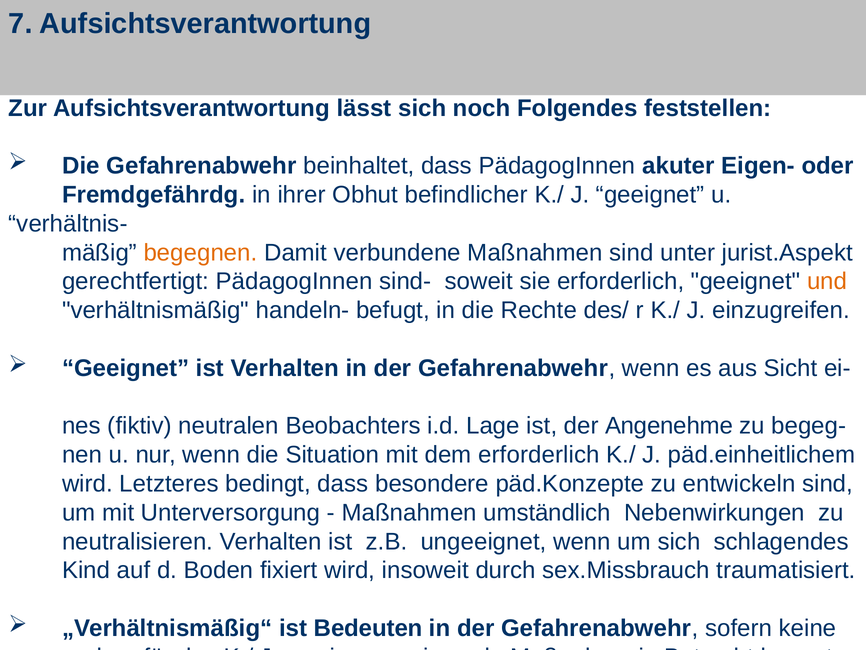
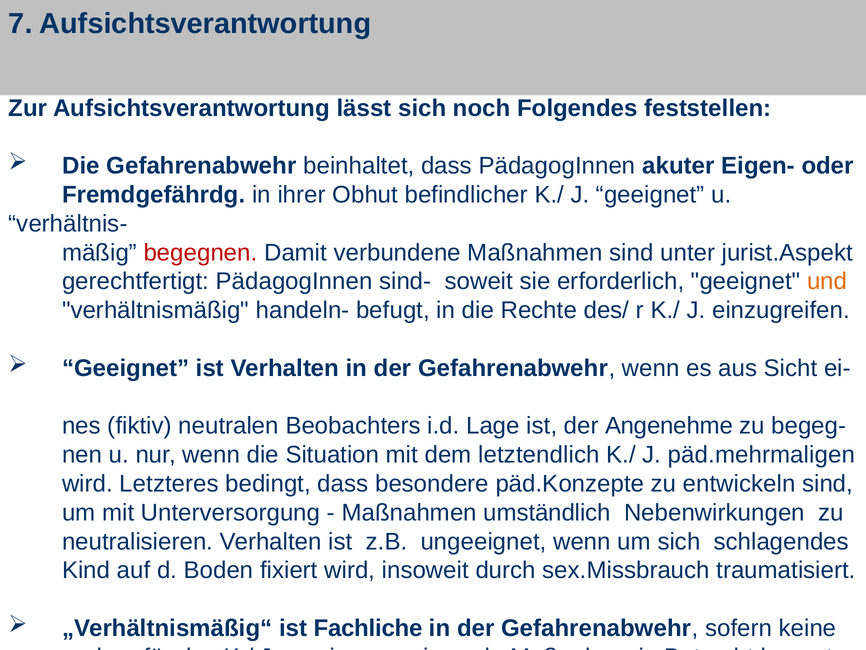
begegnen colour: orange -> red
dem erforderlich: erforderlich -> letztendlich
päd.einheitlichem: päd.einheitlichem -> päd.mehrmaligen
Bedeuten: Bedeuten -> Fachliche
